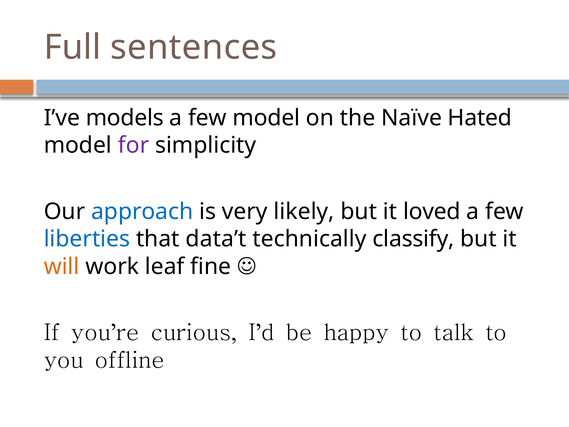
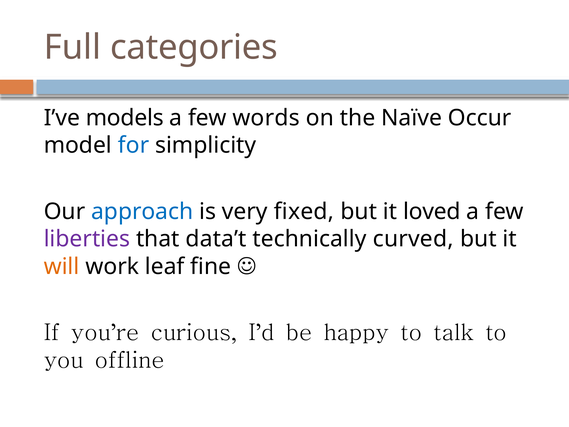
sentences: sentences -> categories
few model: model -> words
Hated: Hated -> Occur
for colour: purple -> blue
likely: likely -> fixed
liberties colour: blue -> purple
classify: classify -> curved
